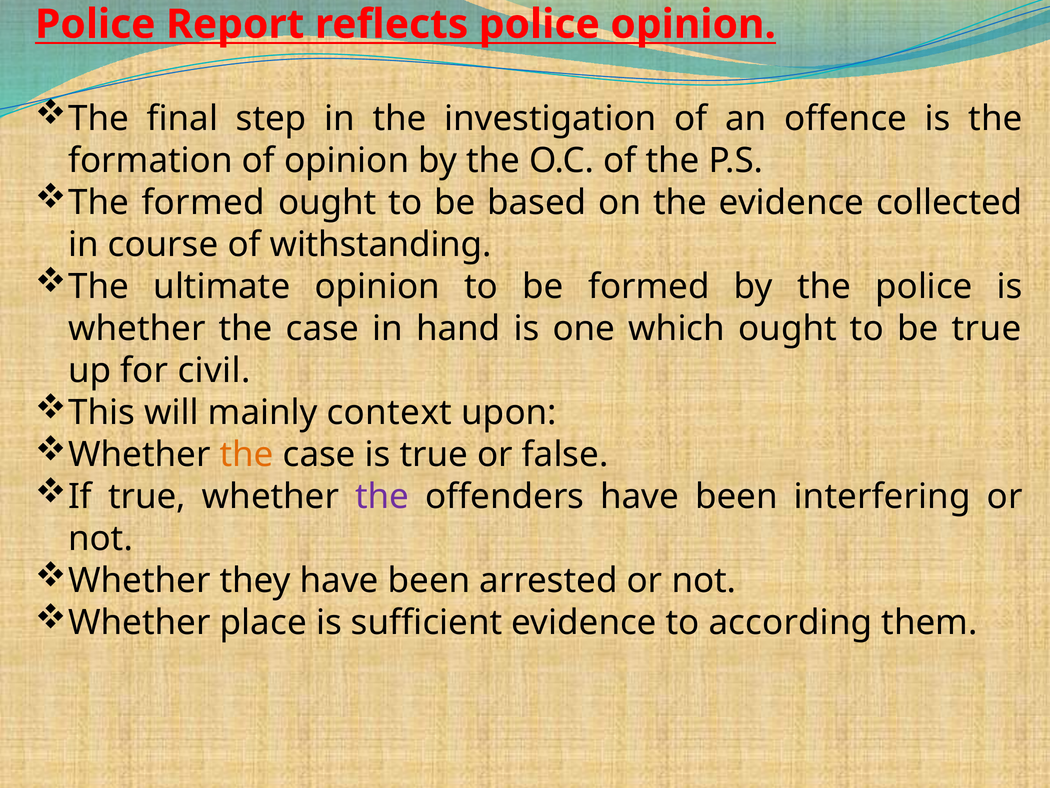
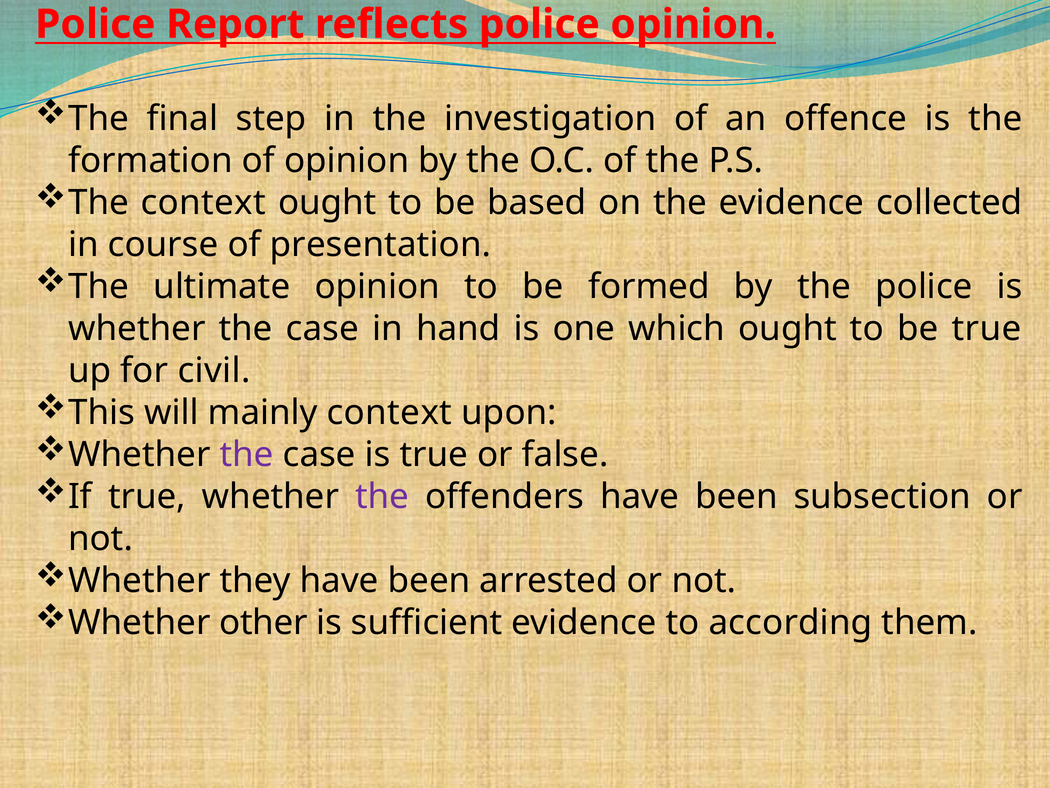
The formed: formed -> context
withstanding: withstanding -> presentation
the at (247, 454) colour: orange -> purple
interfering: interfering -> subsection
place: place -> other
